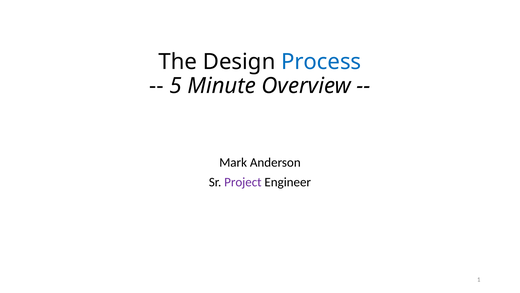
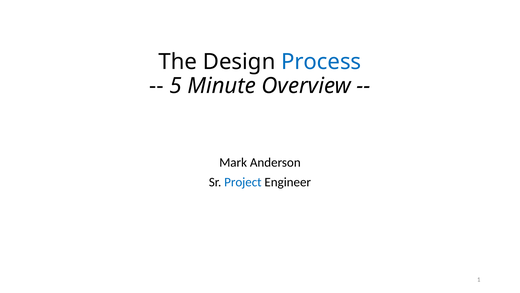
Project colour: purple -> blue
